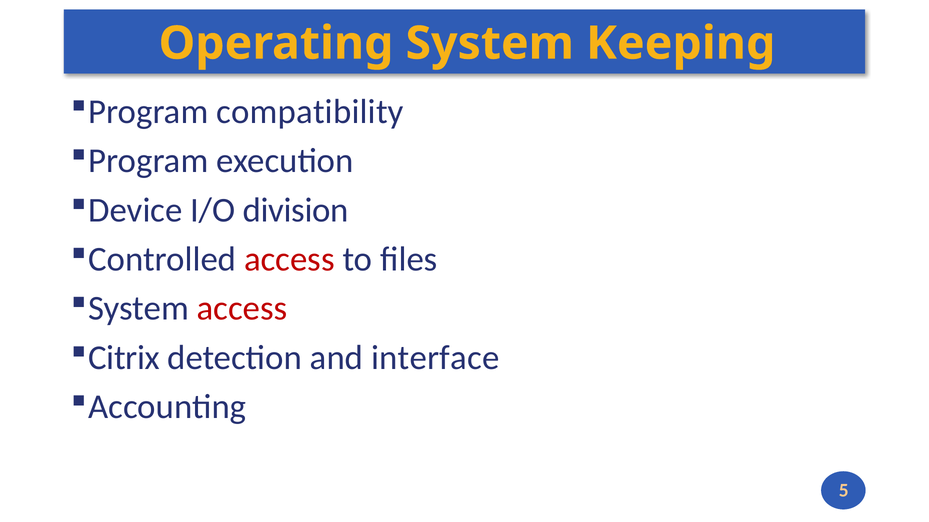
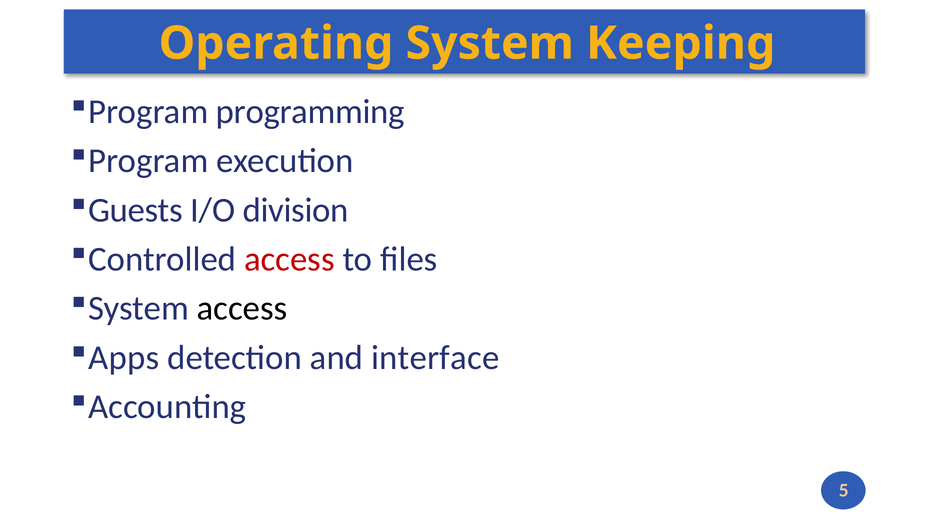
compatibility: compatibility -> programming
Device: Device -> Guests
access at (242, 309) colour: red -> black
Citrix: Citrix -> Apps
